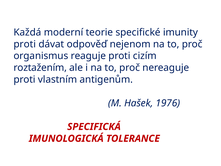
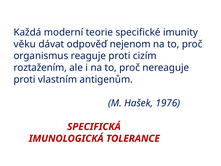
proti at (25, 44): proti -> věku
